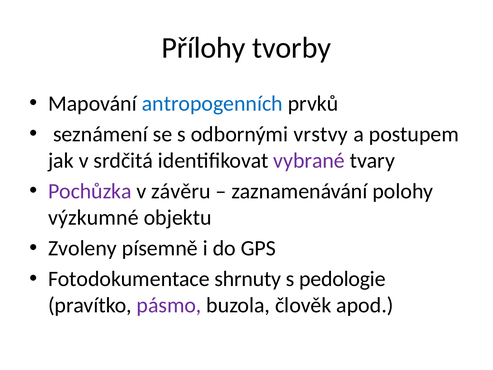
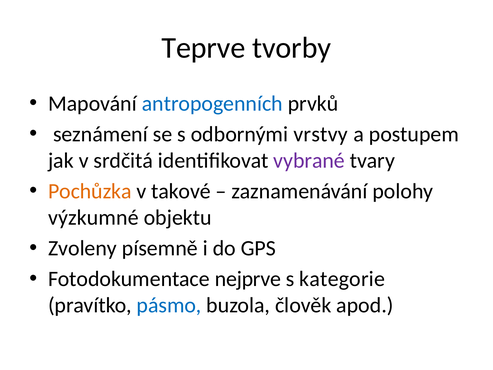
Přílohy: Přílohy -> Teprve
Pochůzka colour: purple -> orange
závěru: závěru -> takové
shrnuty: shrnuty -> nejprve
pedologie: pedologie -> kategorie
pásmo colour: purple -> blue
